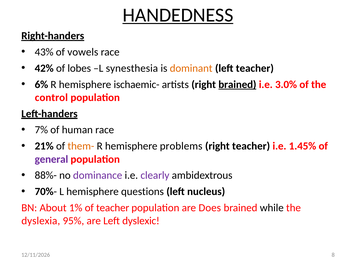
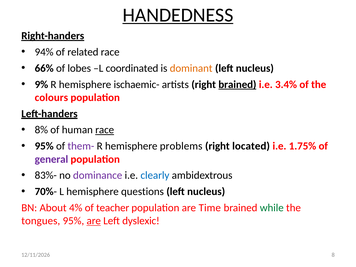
43%: 43% -> 94%
vowels: vowels -> related
42%: 42% -> 66%
synesthesia: synesthesia -> coordinated
teacher at (255, 68): teacher -> nucleus
6%: 6% -> 9%
3.0%: 3.0% -> 3.4%
control: control -> colours
7%: 7% -> 8%
race at (105, 130) underline: none -> present
21% at (44, 146): 21% -> 95%
them- colour: orange -> purple
right teacher: teacher -> located
1.45%: 1.45% -> 1.75%
88%-: 88%- -> 83%-
clearly colour: purple -> blue
1%: 1% -> 4%
Does: Does -> Time
while colour: black -> green
dyslexia: dyslexia -> tongues
are at (94, 221) underline: none -> present
